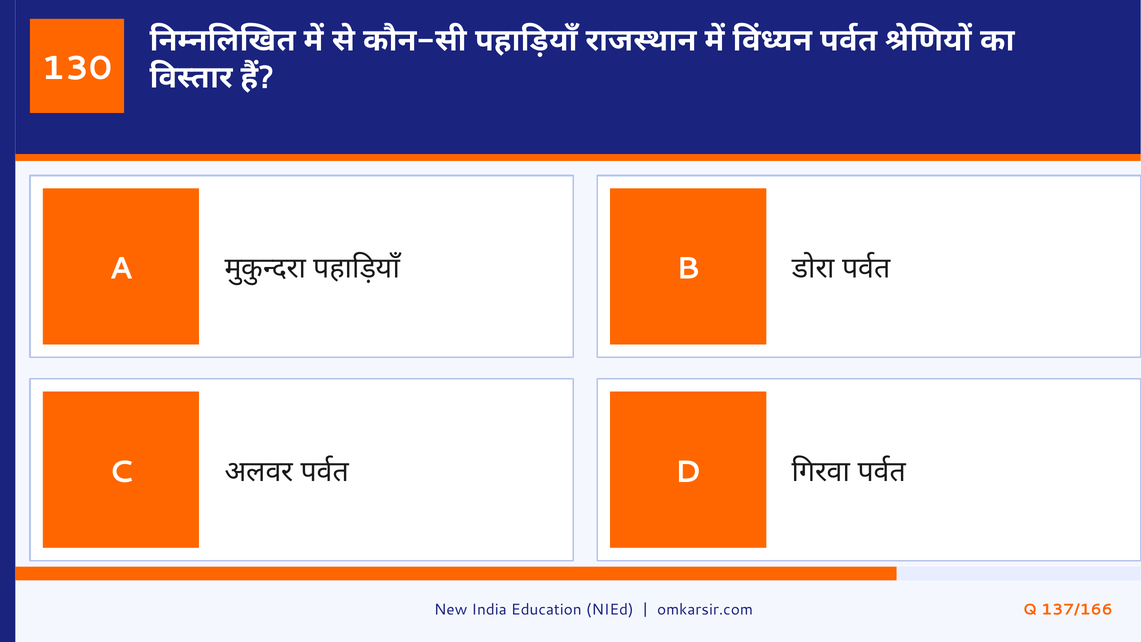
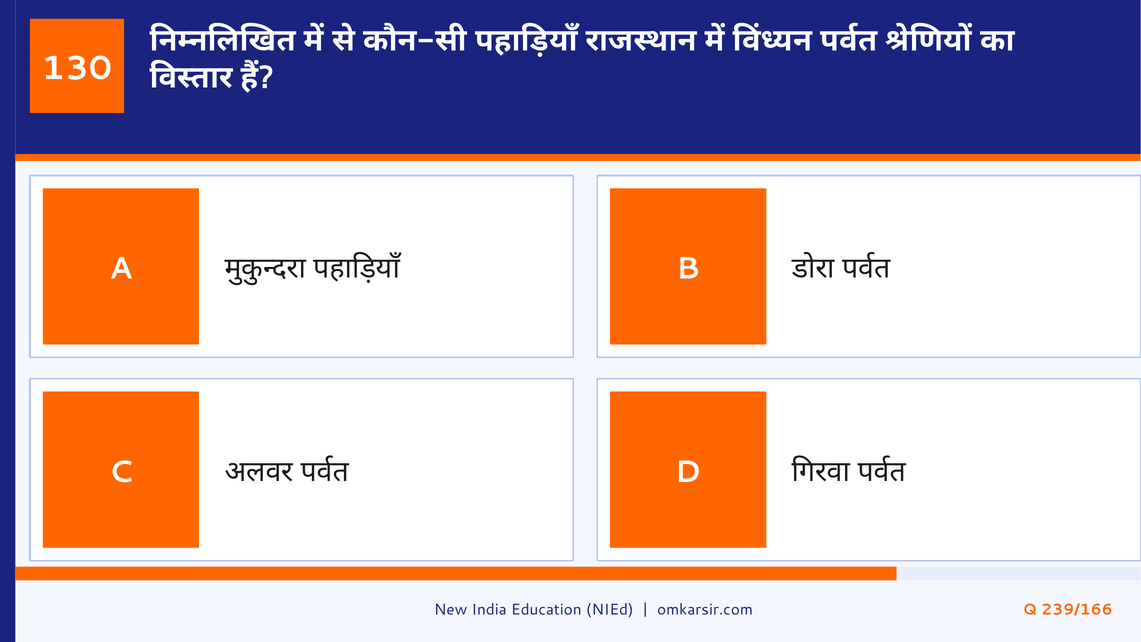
137/166: 137/166 -> 239/166
